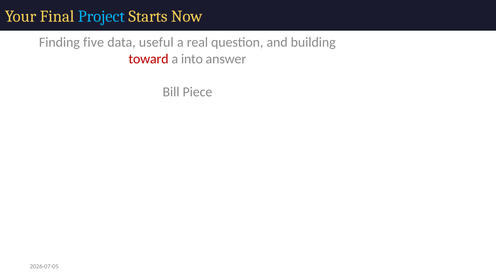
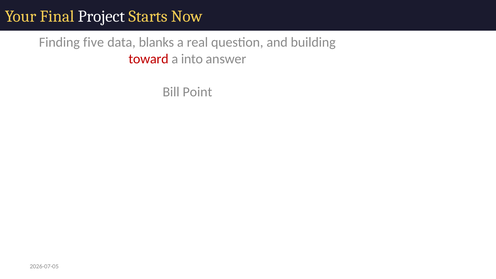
Project colour: light blue -> white
useful: useful -> blanks
Piece: Piece -> Point
